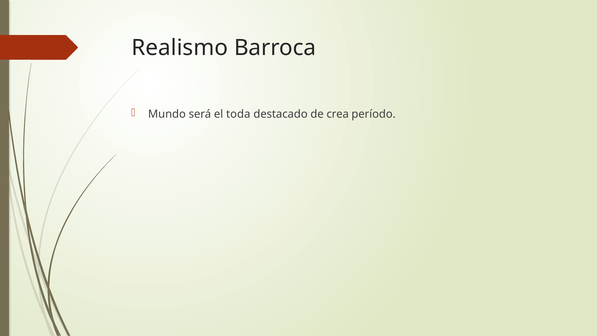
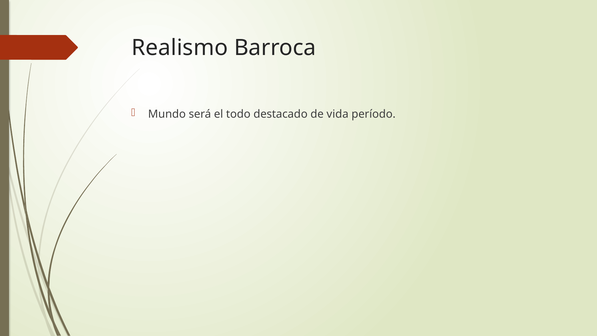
toda: toda -> todo
crea: crea -> vida
